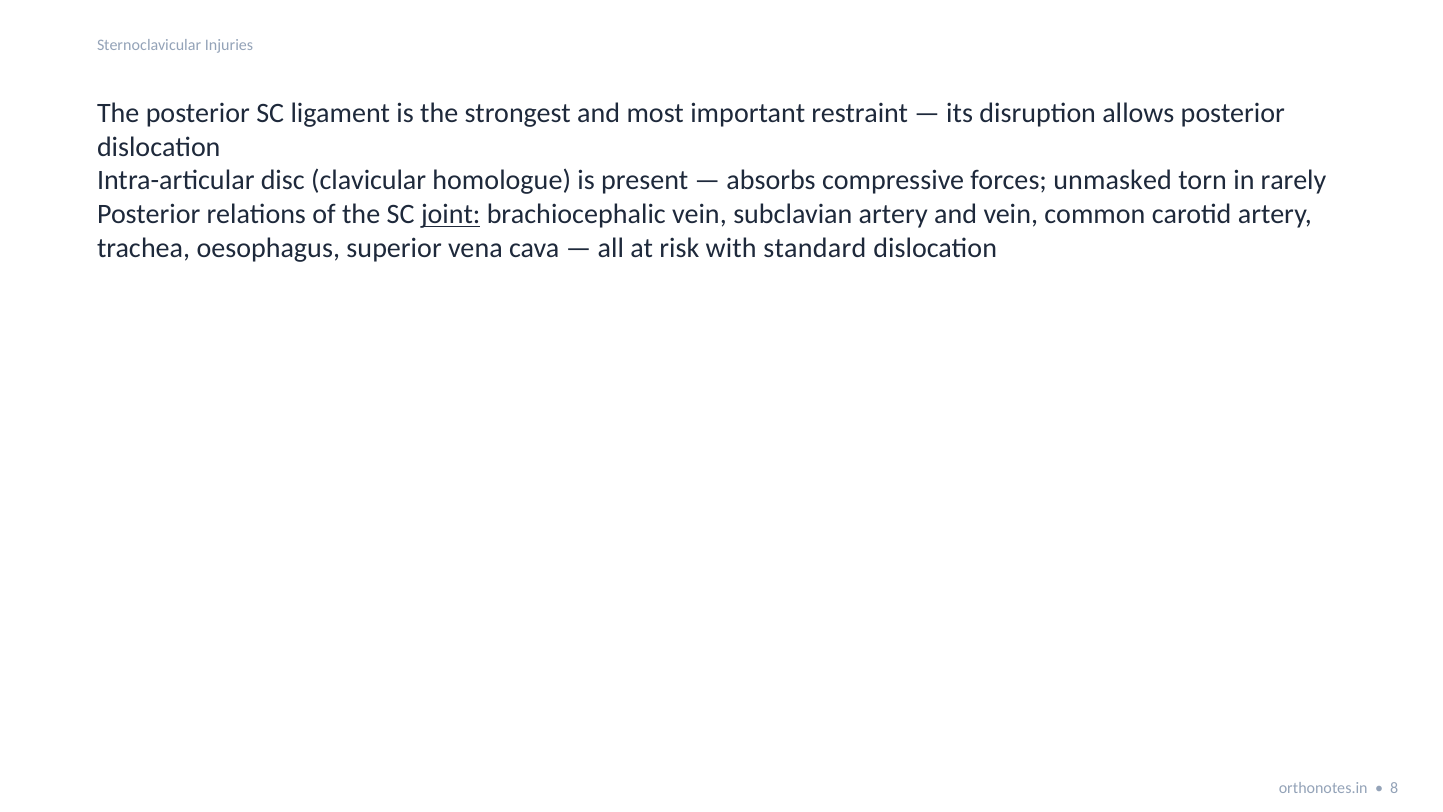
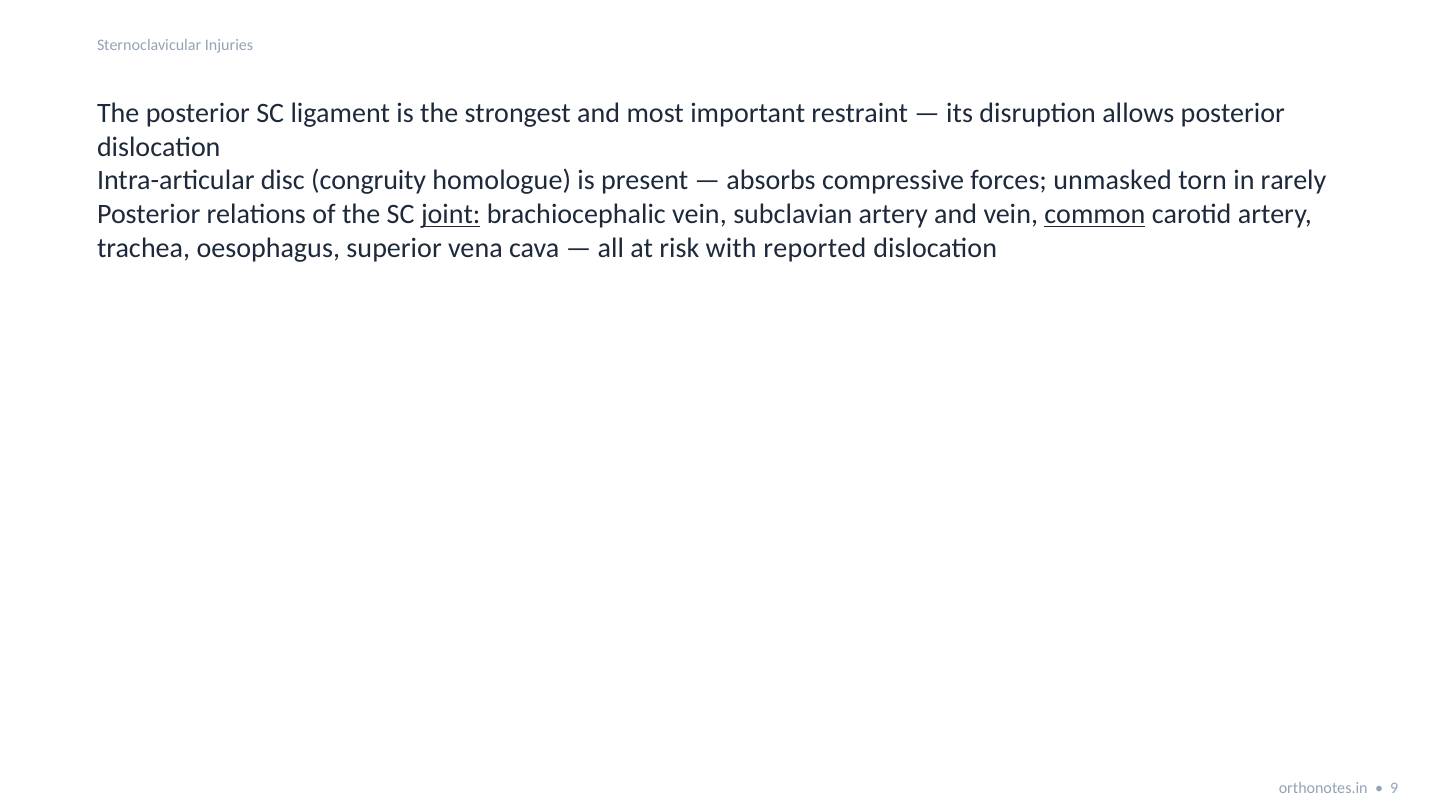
clavicular: clavicular -> congruity
common underline: none -> present
standard: standard -> reported
8: 8 -> 9
